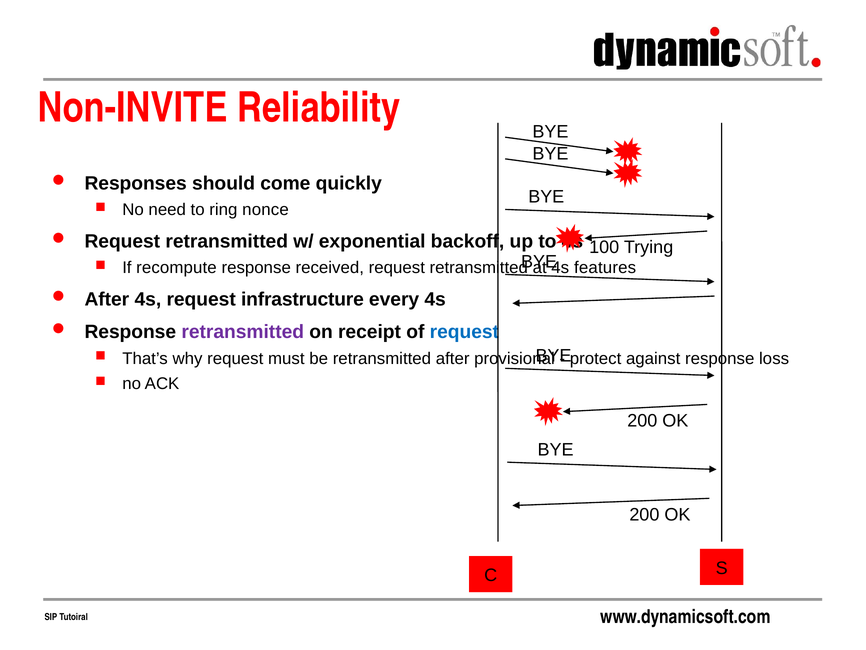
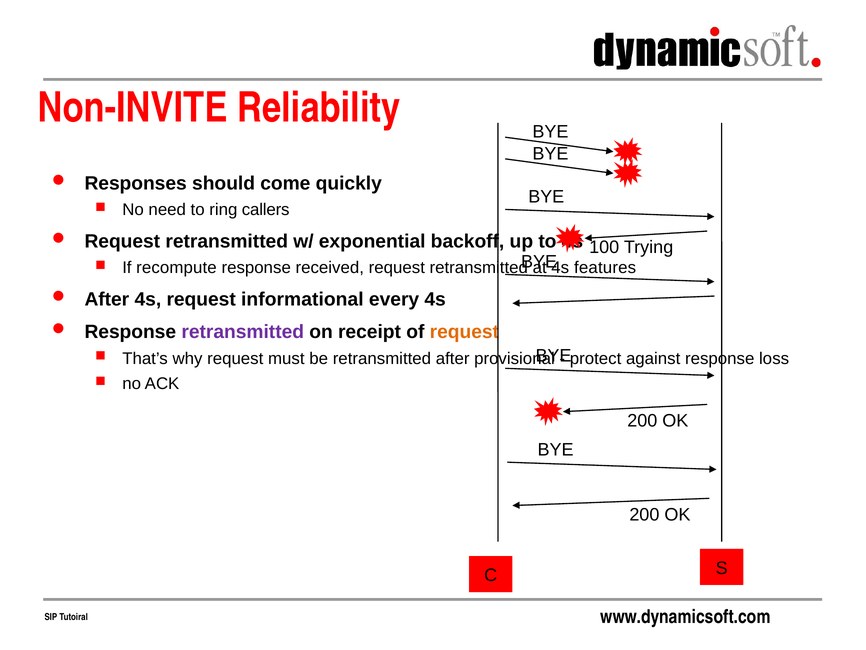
nonce: nonce -> callers
infrastructure: infrastructure -> informational
request at (464, 332) colour: blue -> orange
